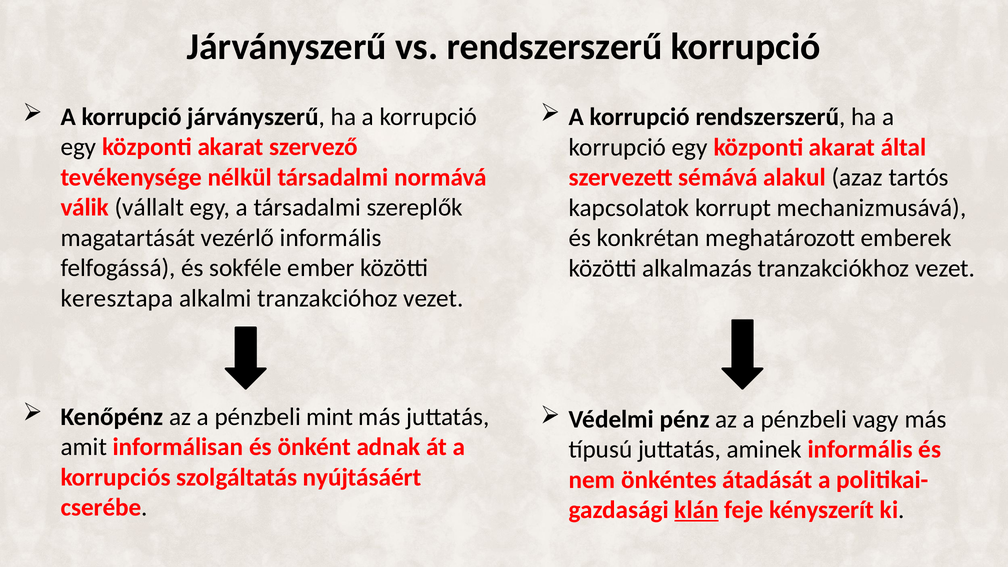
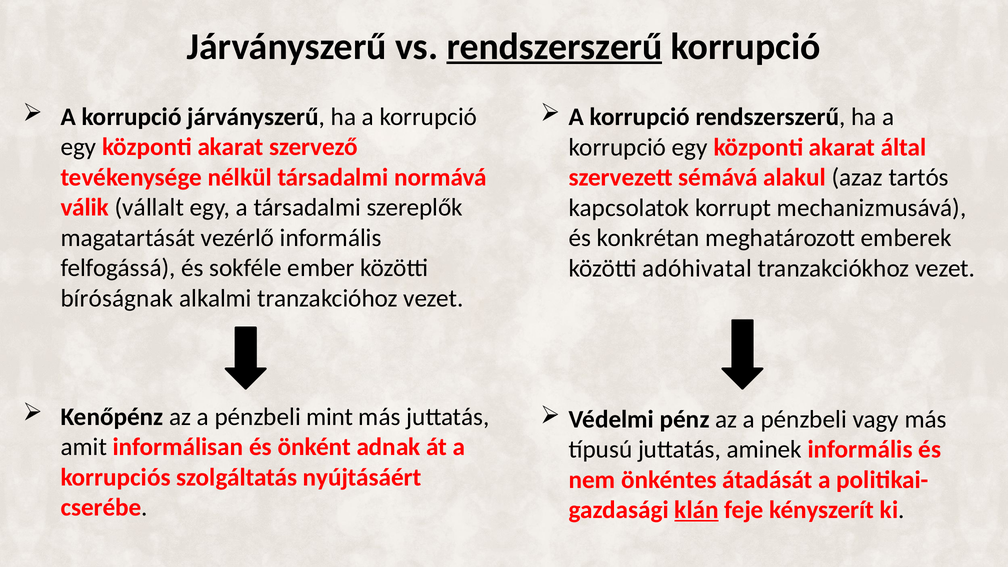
rendszerszerű at (554, 47) underline: none -> present
alkalmazás: alkalmazás -> adóhivatal
keresztapa: keresztapa -> bíróságnak
